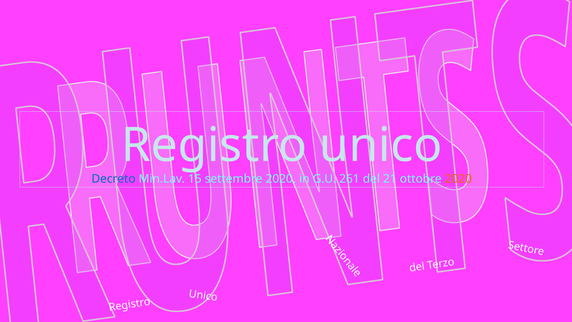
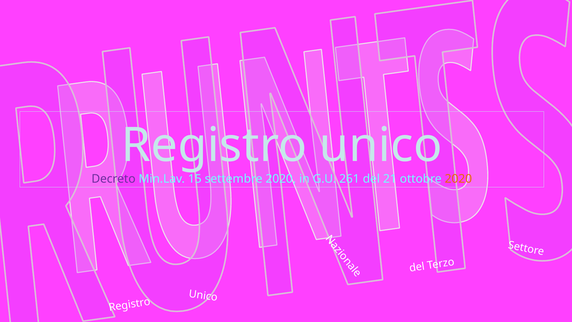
Decreto colour: blue -> purple
